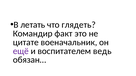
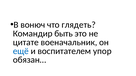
летать: летать -> вонюч
факт: факт -> быть
ещё colour: purple -> blue
ведь: ведь -> упор
